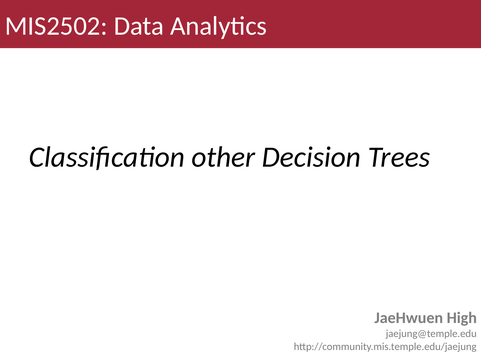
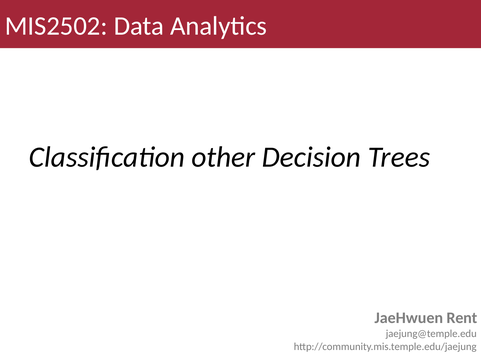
High: High -> Rent
